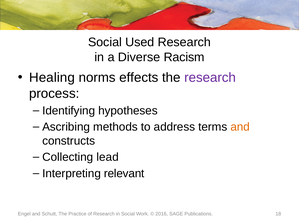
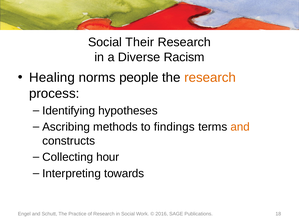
Used: Used -> Their
effects: effects -> people
research at (210, 78) colour: purple -> orange
address: address -> findings
lead: lead -> hour
relevant: relevant -> towards
